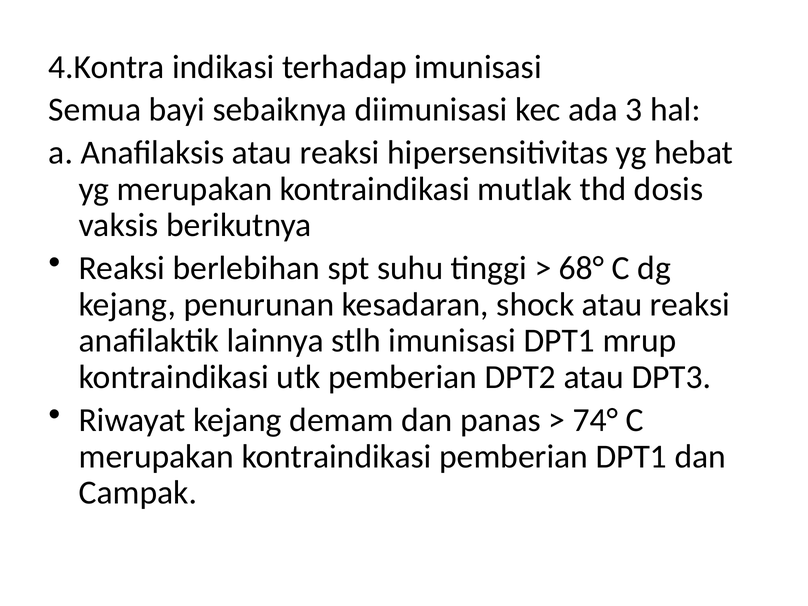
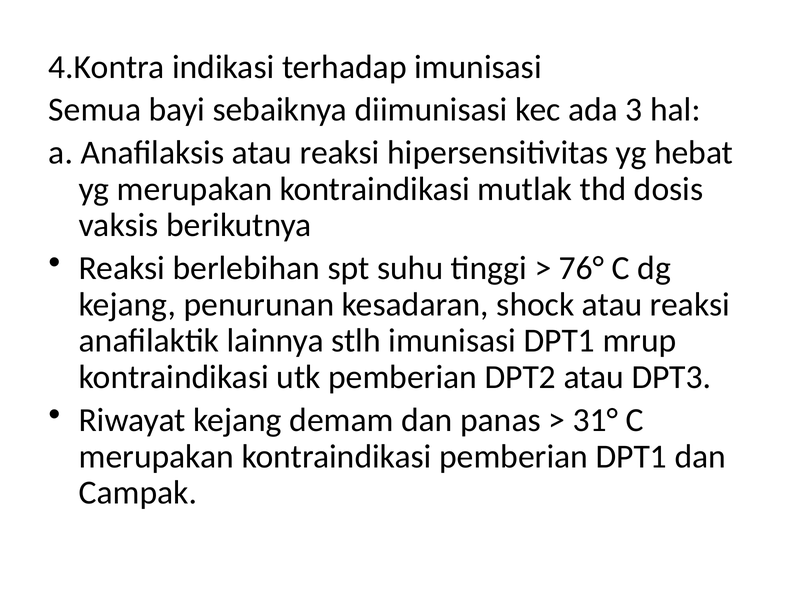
68°: 68° -> 76°
74°: 74° -> 31°
